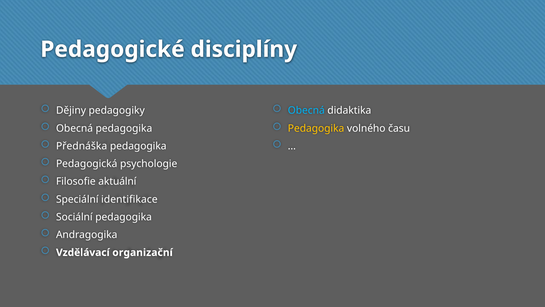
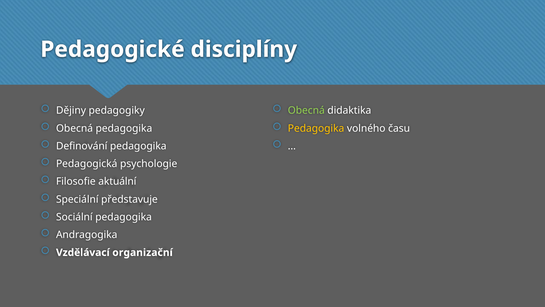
Obecná at (306, 110) colour: light blue -> light green
Přednáška: Přednáška -> Definování
identifikace: identifikace -> představuje
